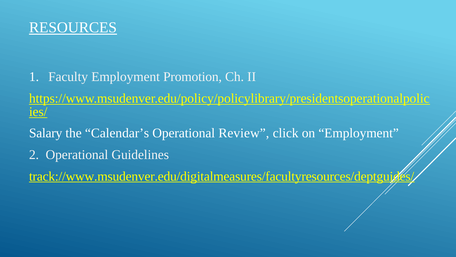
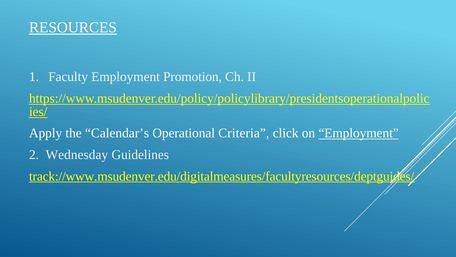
Salary: Salary -> Apply
Review: Review -> Criteria
Employment at (359, 133) underline: none -> present
2 Operational: Operational -> Wednesday
